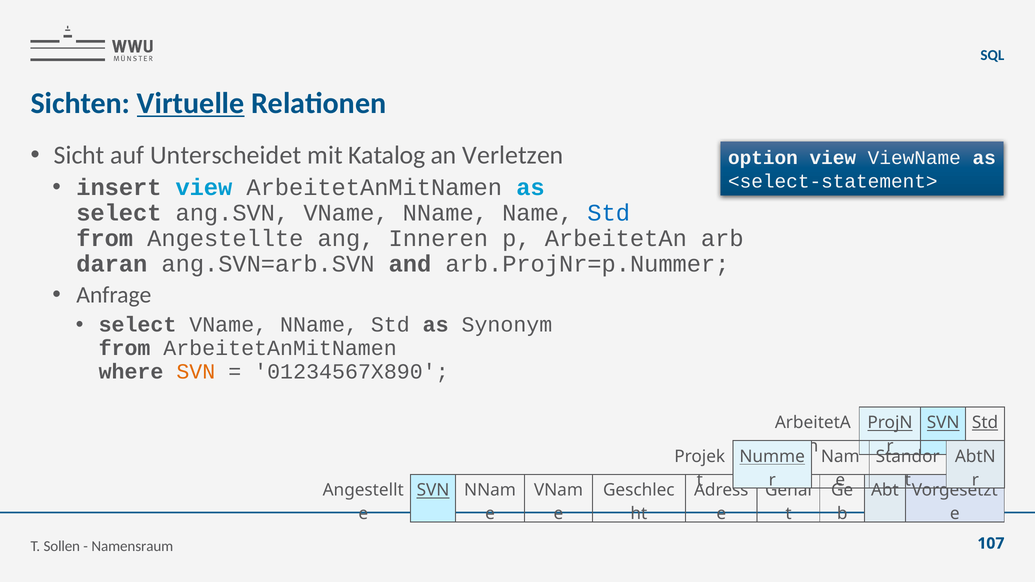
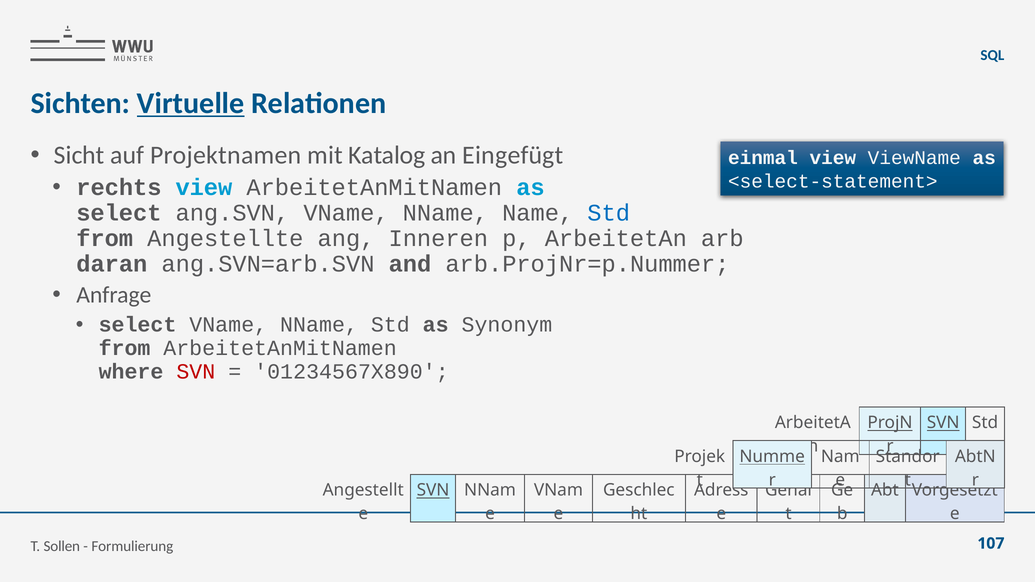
Unterscheidet: Unterscheidet -> Projektnamen
Verletzen: Verletzen -> Eingefügt
option: option -> einmal
insert: insert -> rechts
SVN at (196, 372) colour: orange -> red
Std at (985, 423) underline: present -> none
Namensraum: Namensraum -> Formulierung
